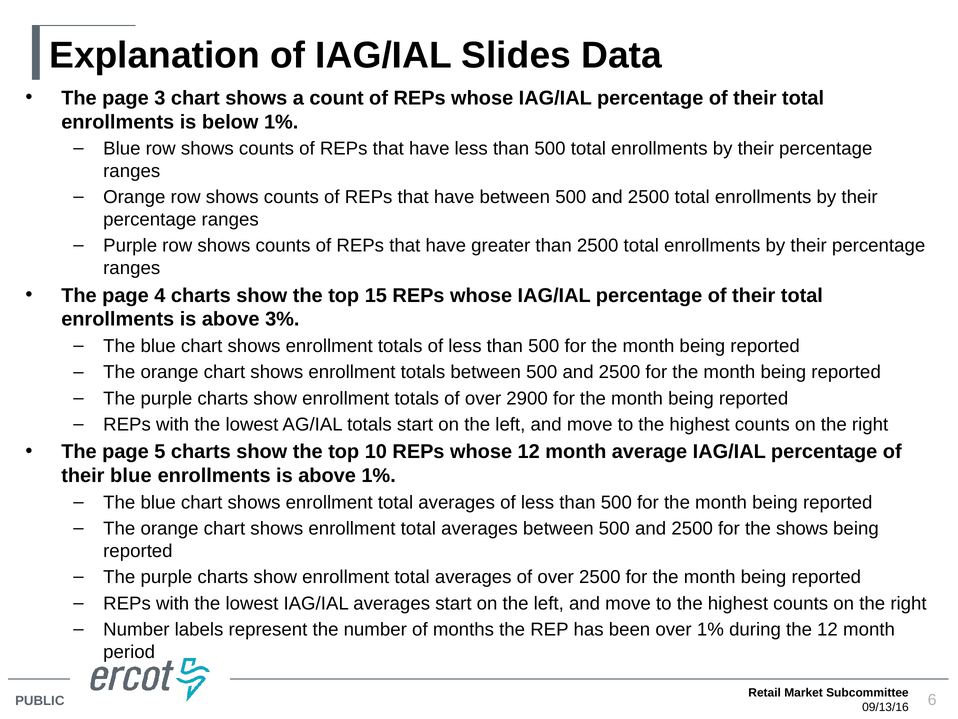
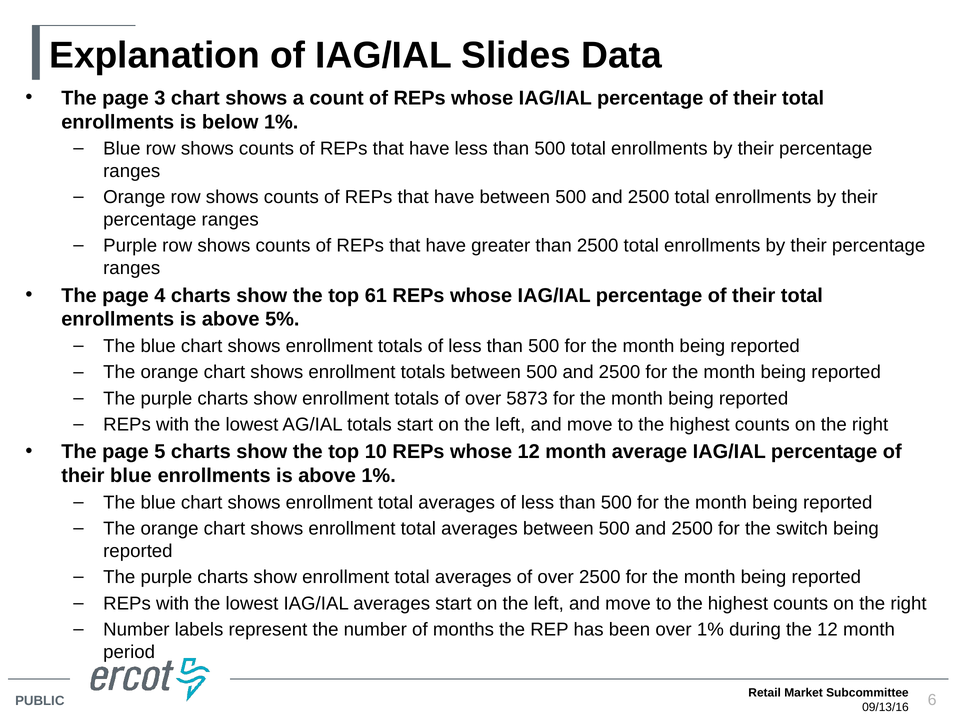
15: 15 -> 61
3%: 3% -> 5%
2900: 2900 -> 5873
the shows: shows -> switch
